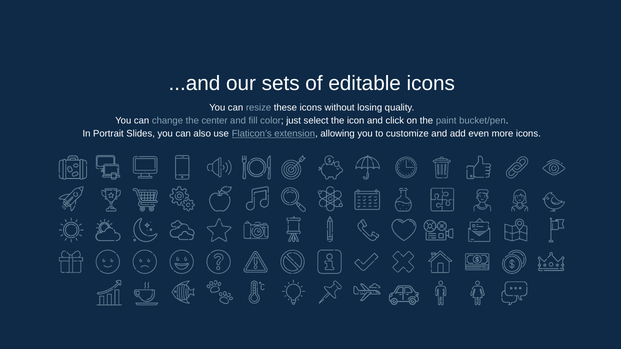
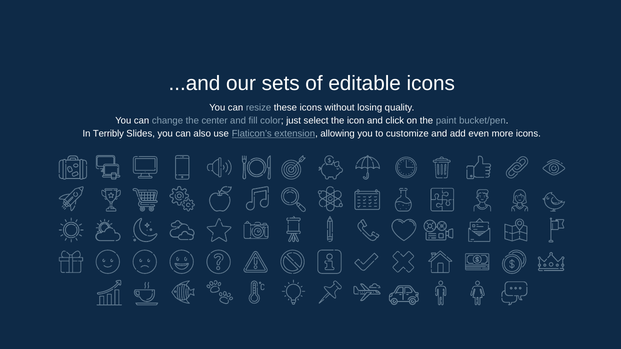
Portrait: Portrait -> Terribly
